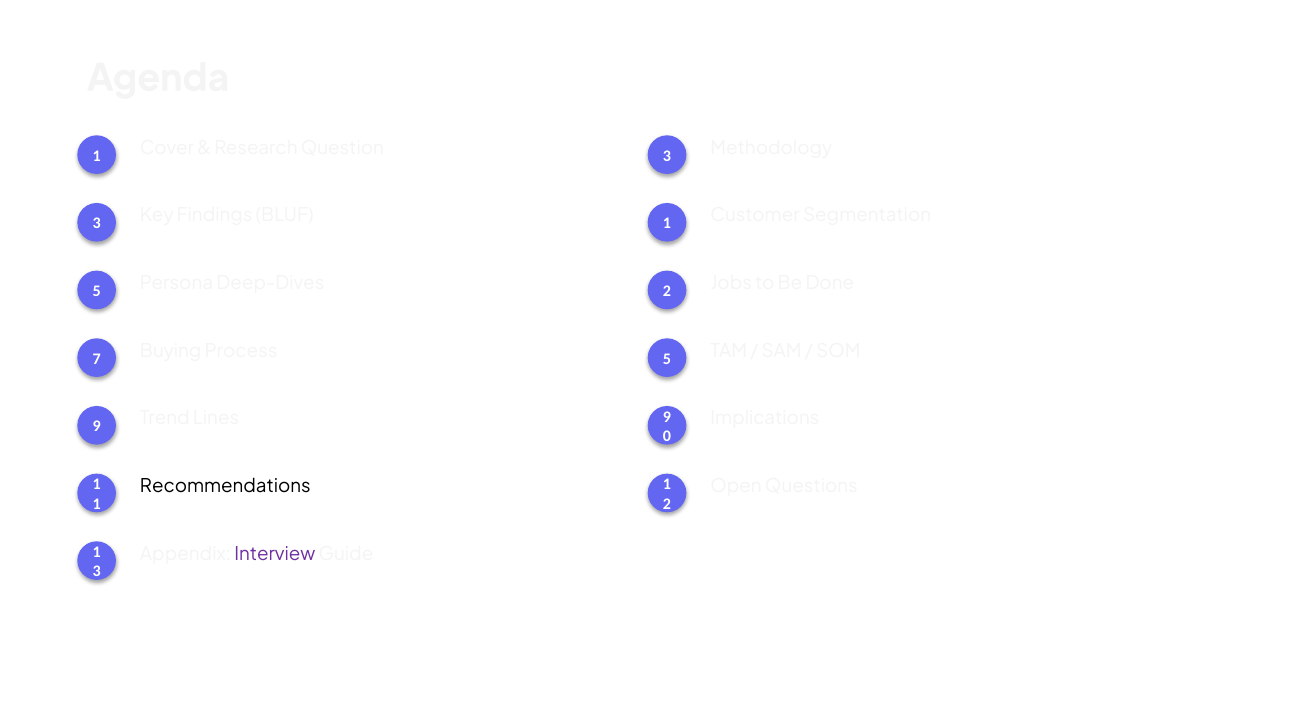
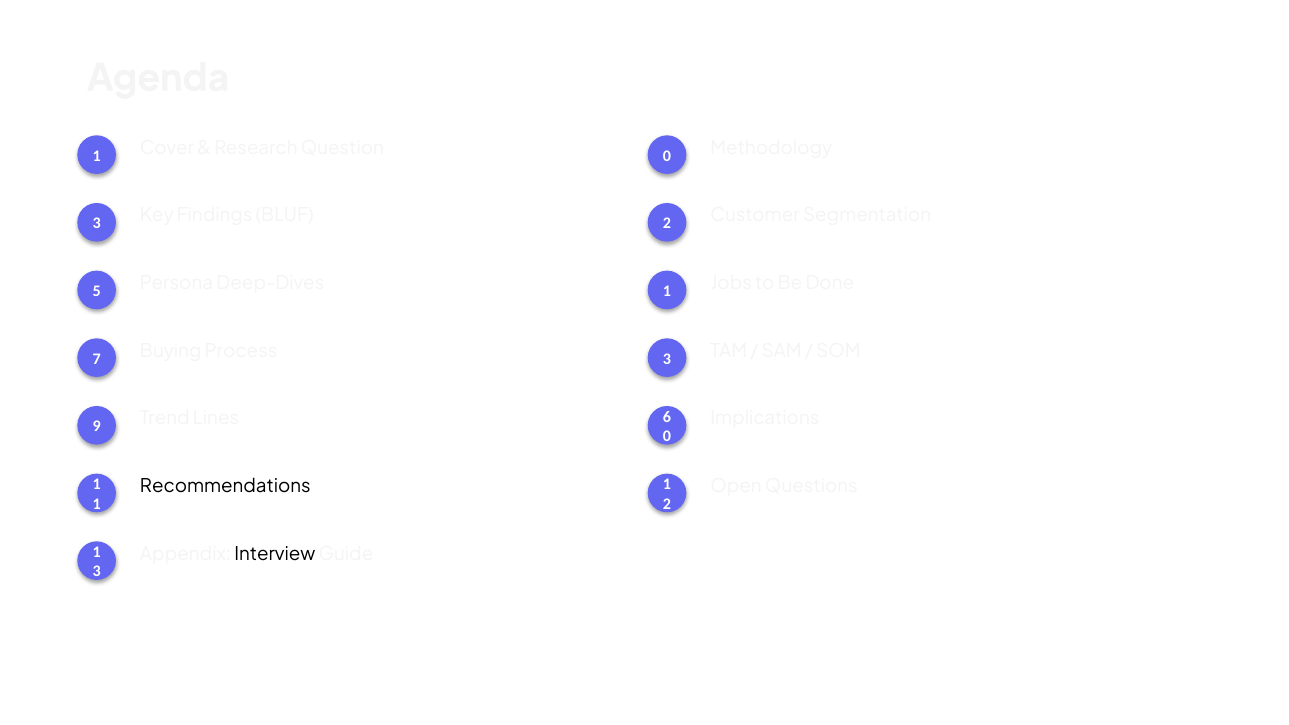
Question 3: 3 -> 0
BLUF 1: 1 -> 2
Deep-Dives 2: 2 -> 1
Process 5: 5 -> 3
Lines 9: 9 -> 6
Interview colour: purple -> black
